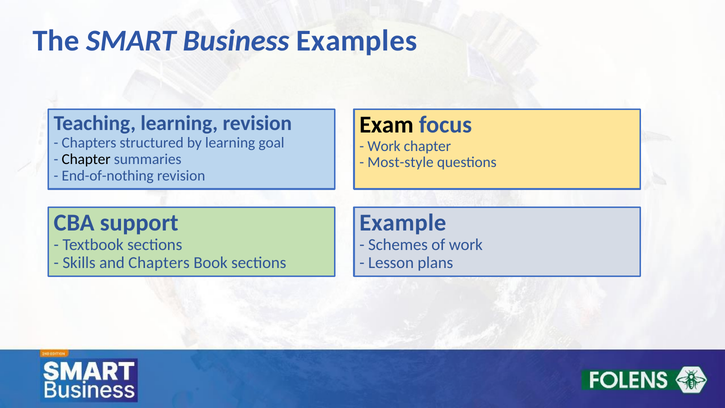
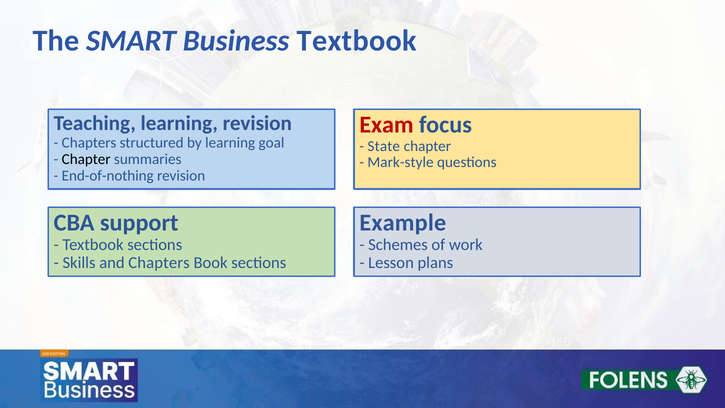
Business Examples: Examples -> Textbook
Exam colour: black -> red
Work at (384, 146): Work -> State
Most-style: Most-style -> Mark-style
